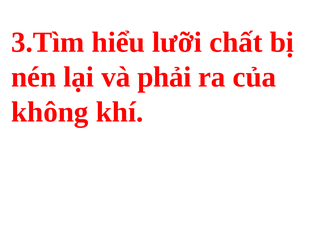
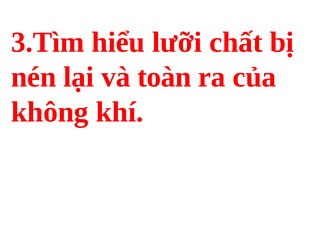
phải: phải -> toàn
